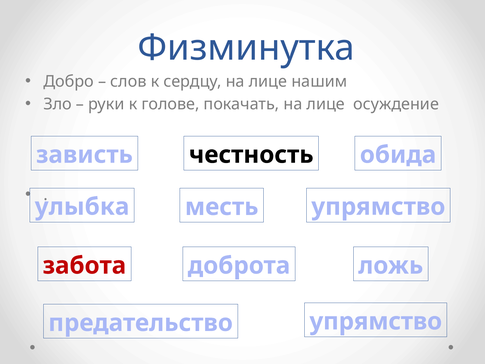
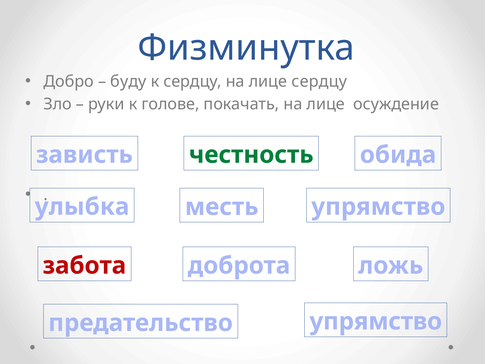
слов: слов -> буду
лице нашим: нашим -> сердцу
честность colour: black -> green
